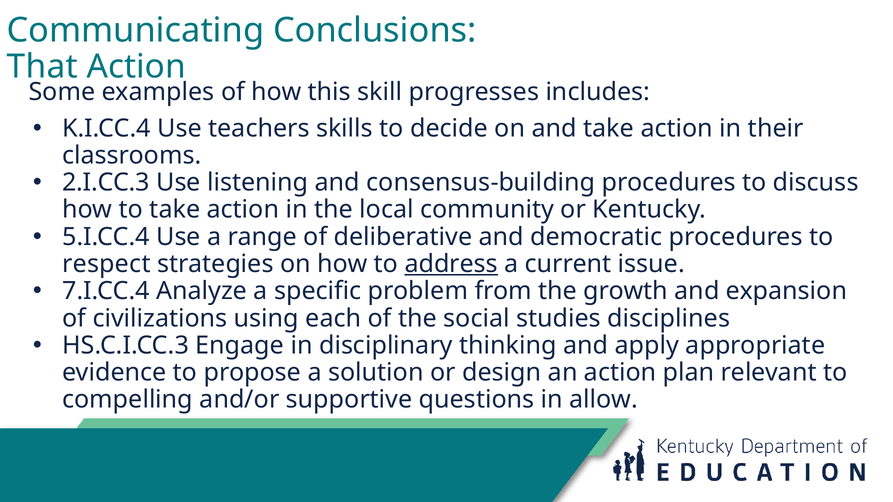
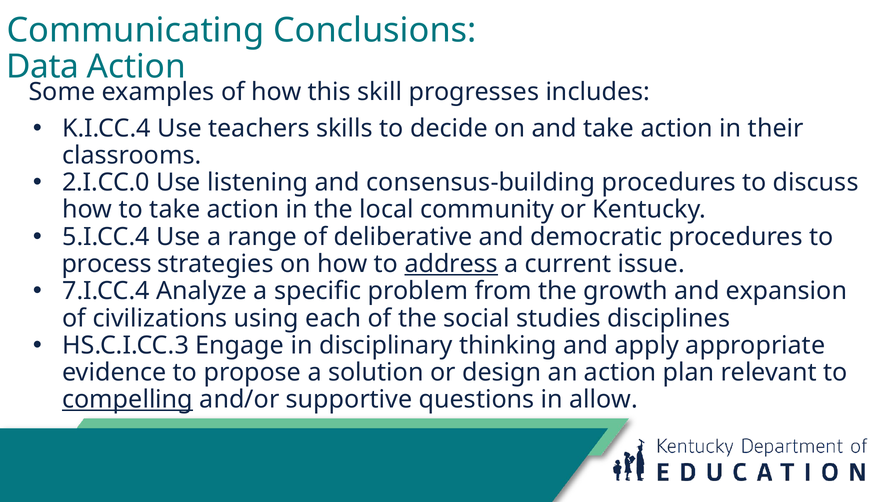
That: That -> Data
2.I.CC.3: 2.I.CC.3 -> 2.I.CC.0
respect: respect -> process
compelling underline: none -> present
